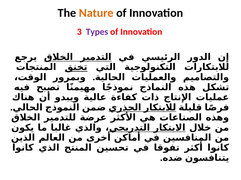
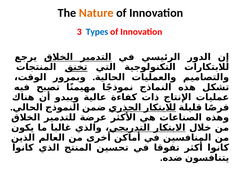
Types colour: purple -> blue
